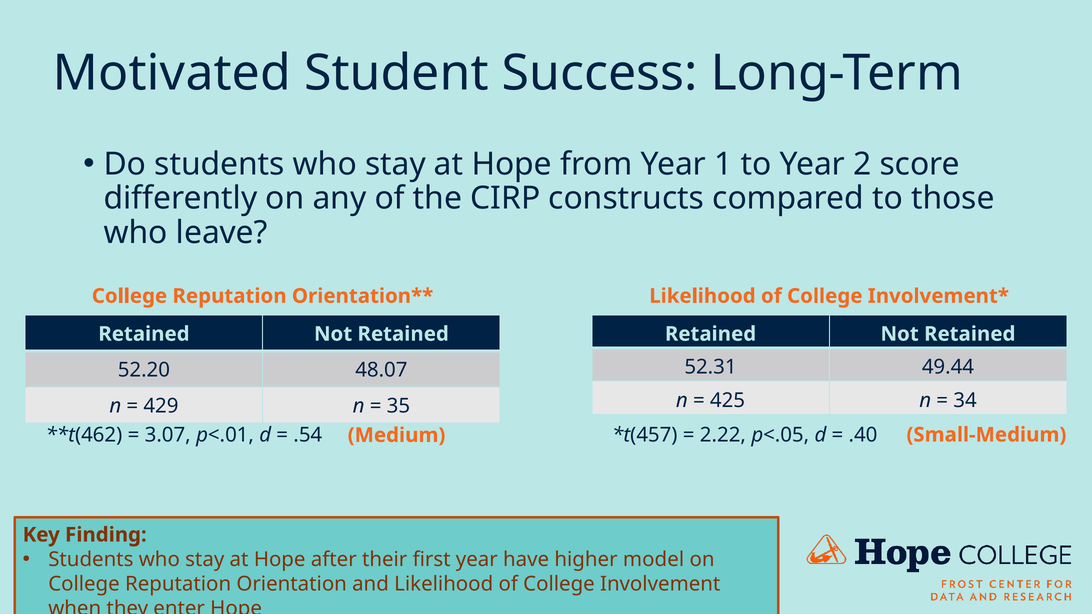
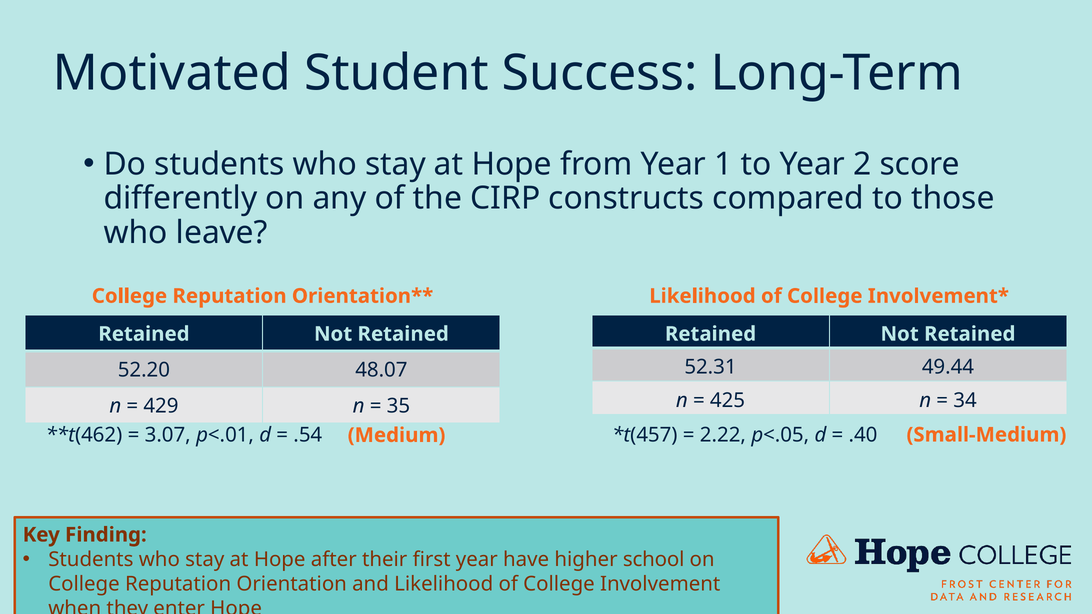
model: model -> school
